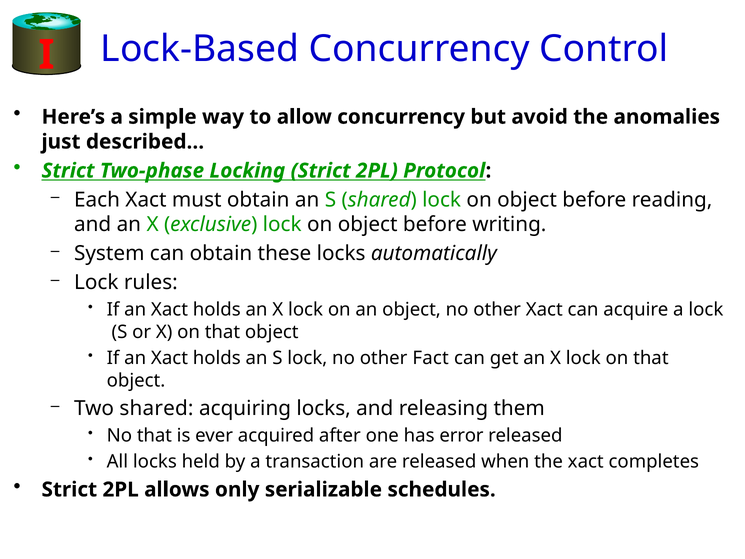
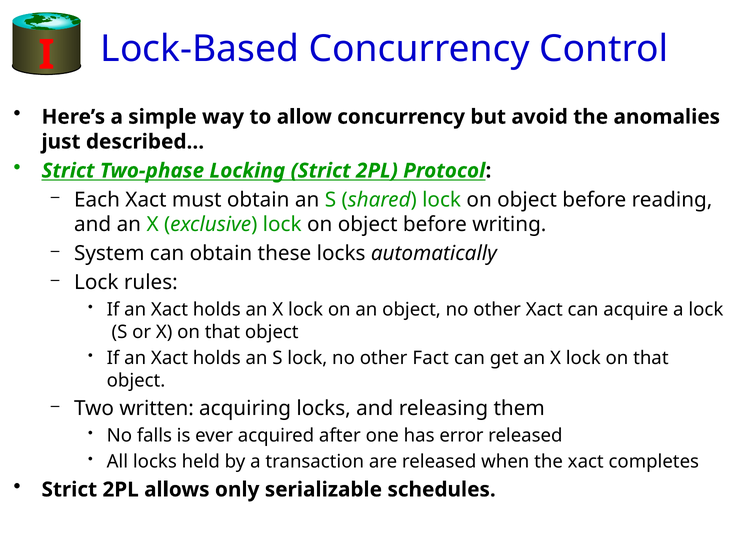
Two shared: shared -> written
No that: that -> falls
